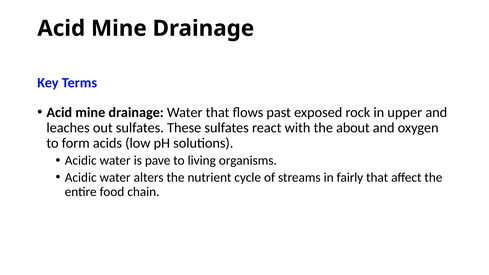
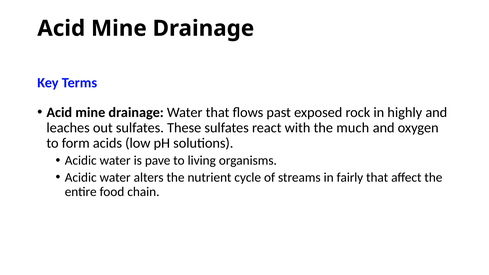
upper: upper -> highly
about: about -> much
